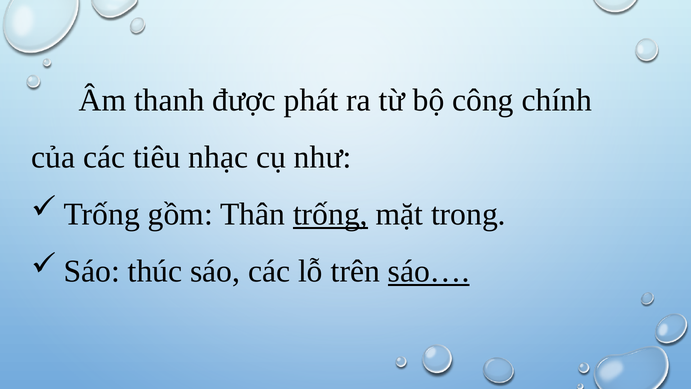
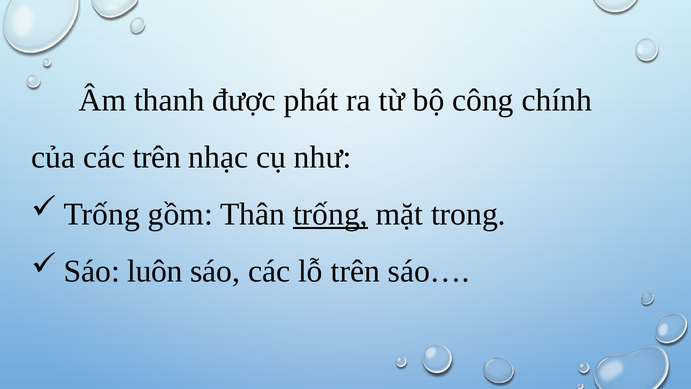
các tiêu: tiêu -> trên
thúc: thúc -> luôn
sáo… underline: present -> none
